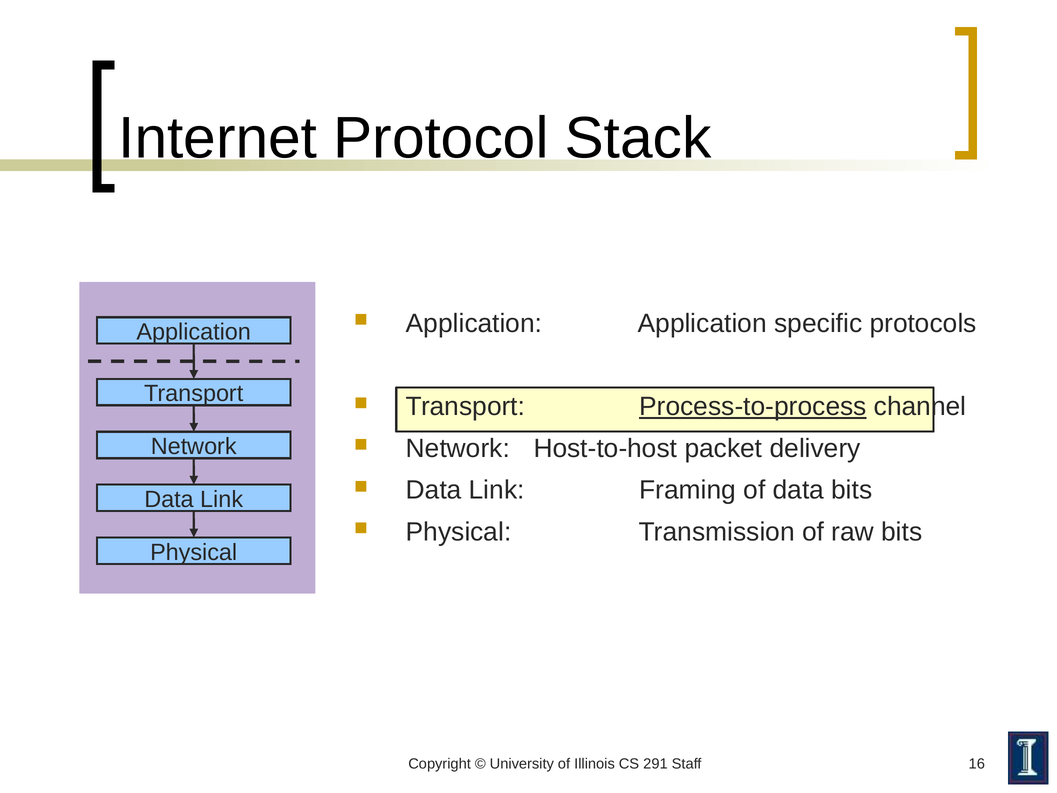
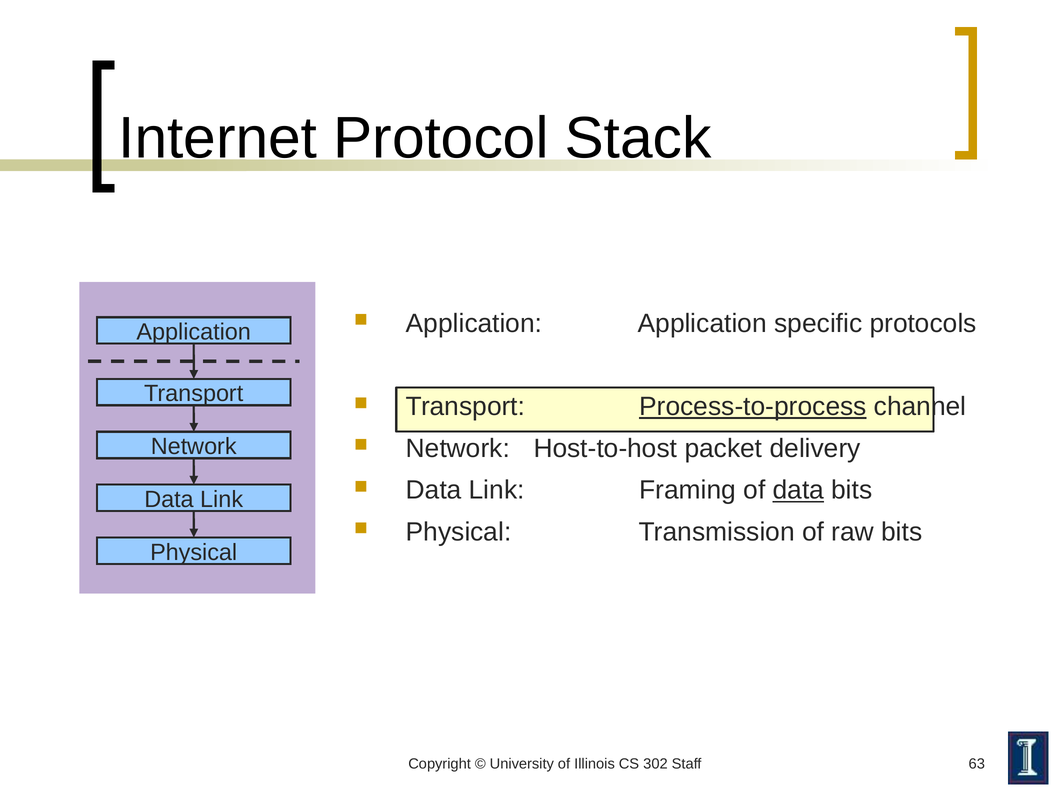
data at (798, 490) underline: none -> present
291: 291 -> 302
16: 16 -> 63
